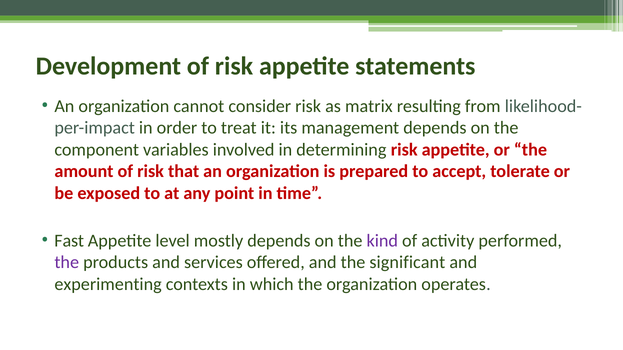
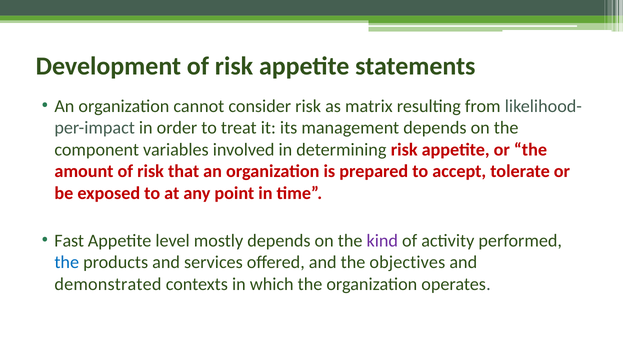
the at (67, 263) colour: purple -> blue
significant: significant -> objectives
experimenting: experimenting -> demonstrated
